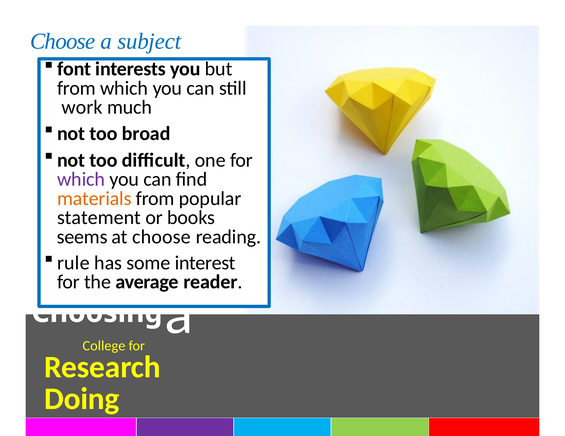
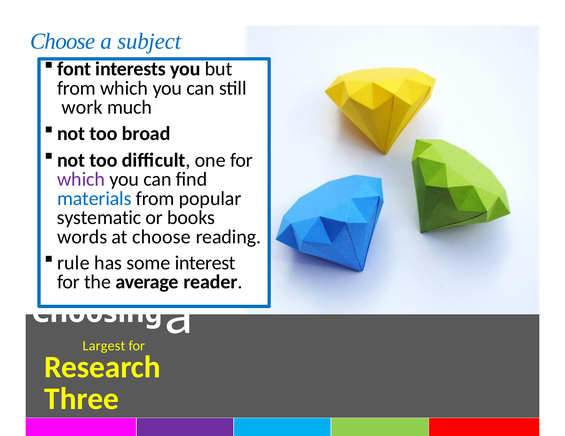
materials colour: orange -> blue
statement: statement -> systematic
seems: seems -> words
College: College -> Largest
Doing: Doing -> Three
